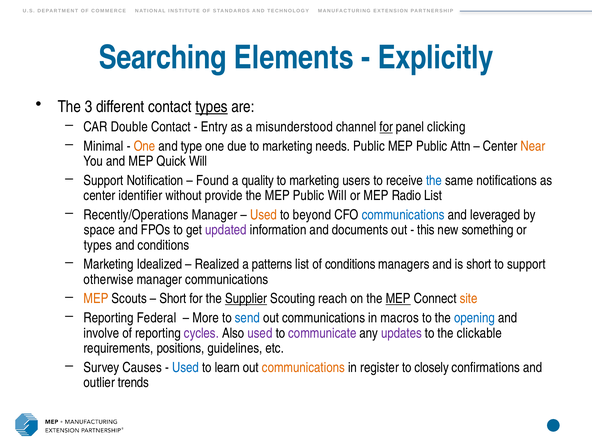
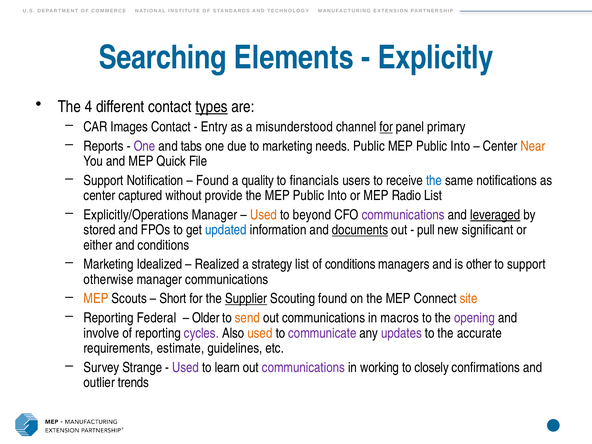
3: 3 -> 4
Double: Double -> Images
clicking: clicking -> primary
Minimal: Minimal -> Reports
One at (145, 146) colour: orange -> purple
type: type -> tabs
Attn at (460, 146): Attn -> Into
Quick Will: Will -> File
marketing at (314, 181): marketing -> financials
identifier: identifier -> captured
the MEP Public Will: Will -> Into
Recently/Operations: Recently/Operations -> Explicitly/Operations
communications at (403, 215) colour: blue -> purple
leveraged underline: none -> present
space: space -> stored
updated colour: purple -> blue
documents underline: none -> present
this: this -> pull
something: something -> significant
types at (98, 245): types -> either
patterns: patterns -> strategy
is short: short -> other
Scouting reach: reach -> found
MEP at (398, 299) underline: present -> none
More: More -> Older
send colour: blue -> orange
opening colour: blue -> purple
used at (260, 333) colour: purple -> orange
clickable: clickable -> accurate
positions: positions -> estimate
Causes: Causes -> Strange
Used at (186, 367) colour: blue -> purple
communications at (303, 367) colour: orange -> purple
register: register -> working
